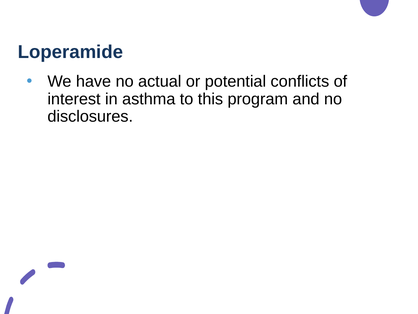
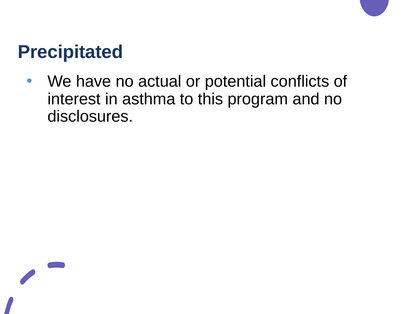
Loperamide: Loperamide -> Precipitated
